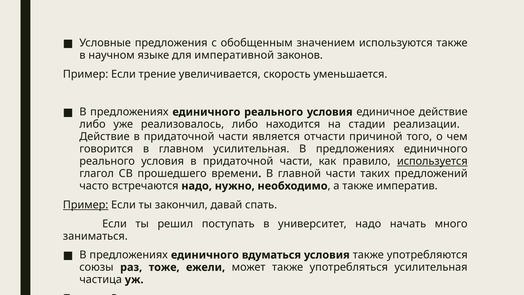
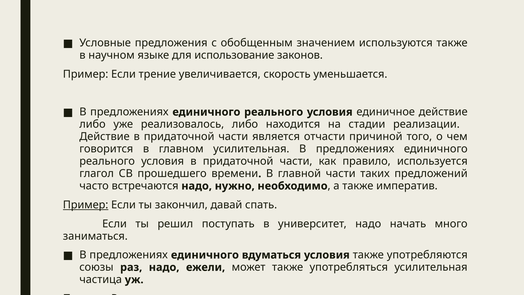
императивной: императивной -> использование
используется underline: present -> none
раз тоже: тоже -> надо
